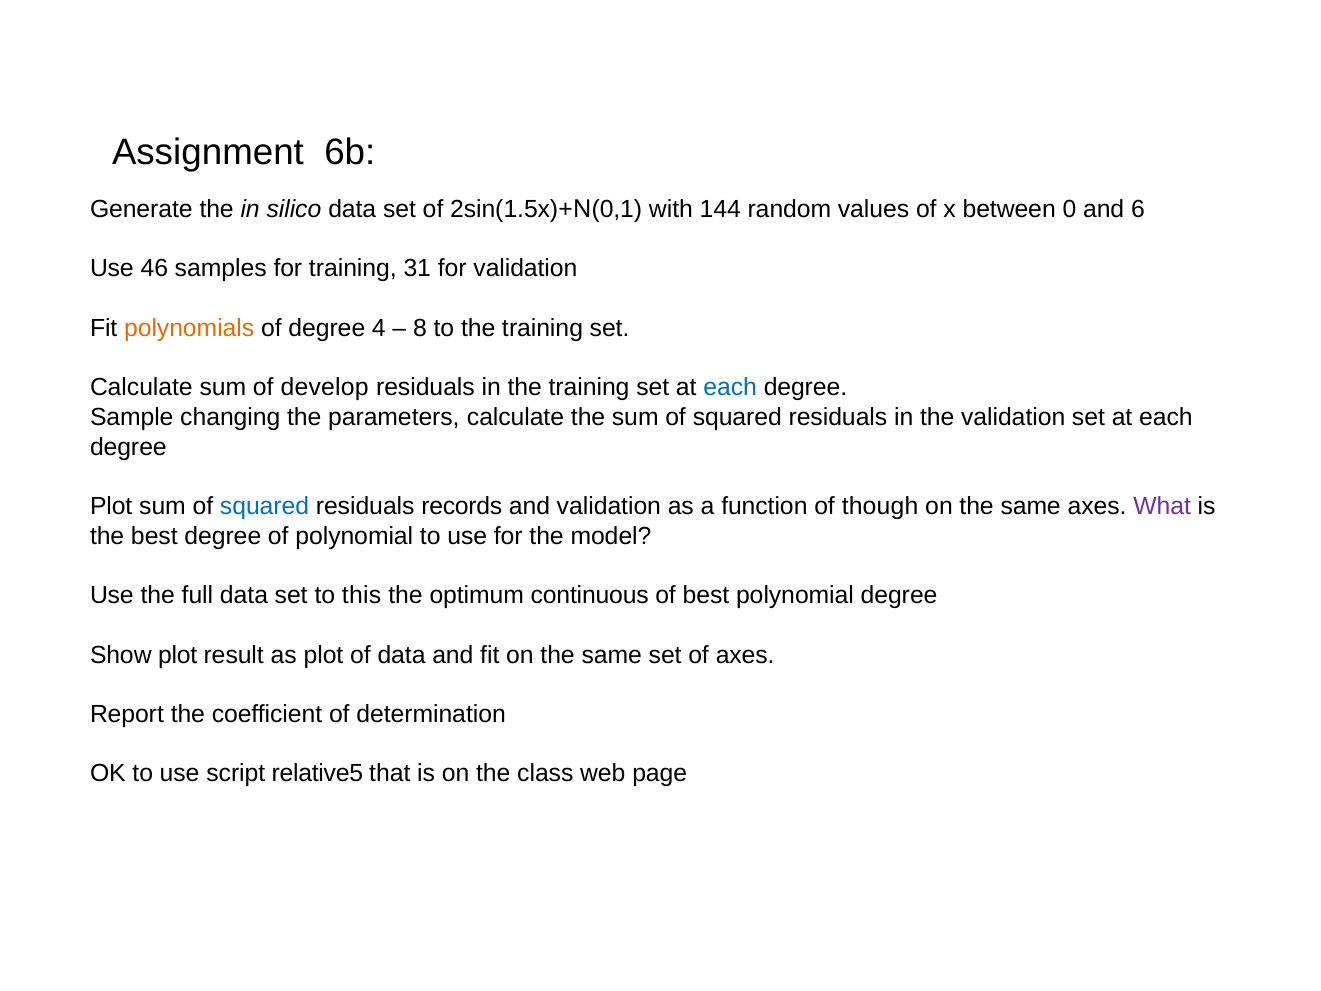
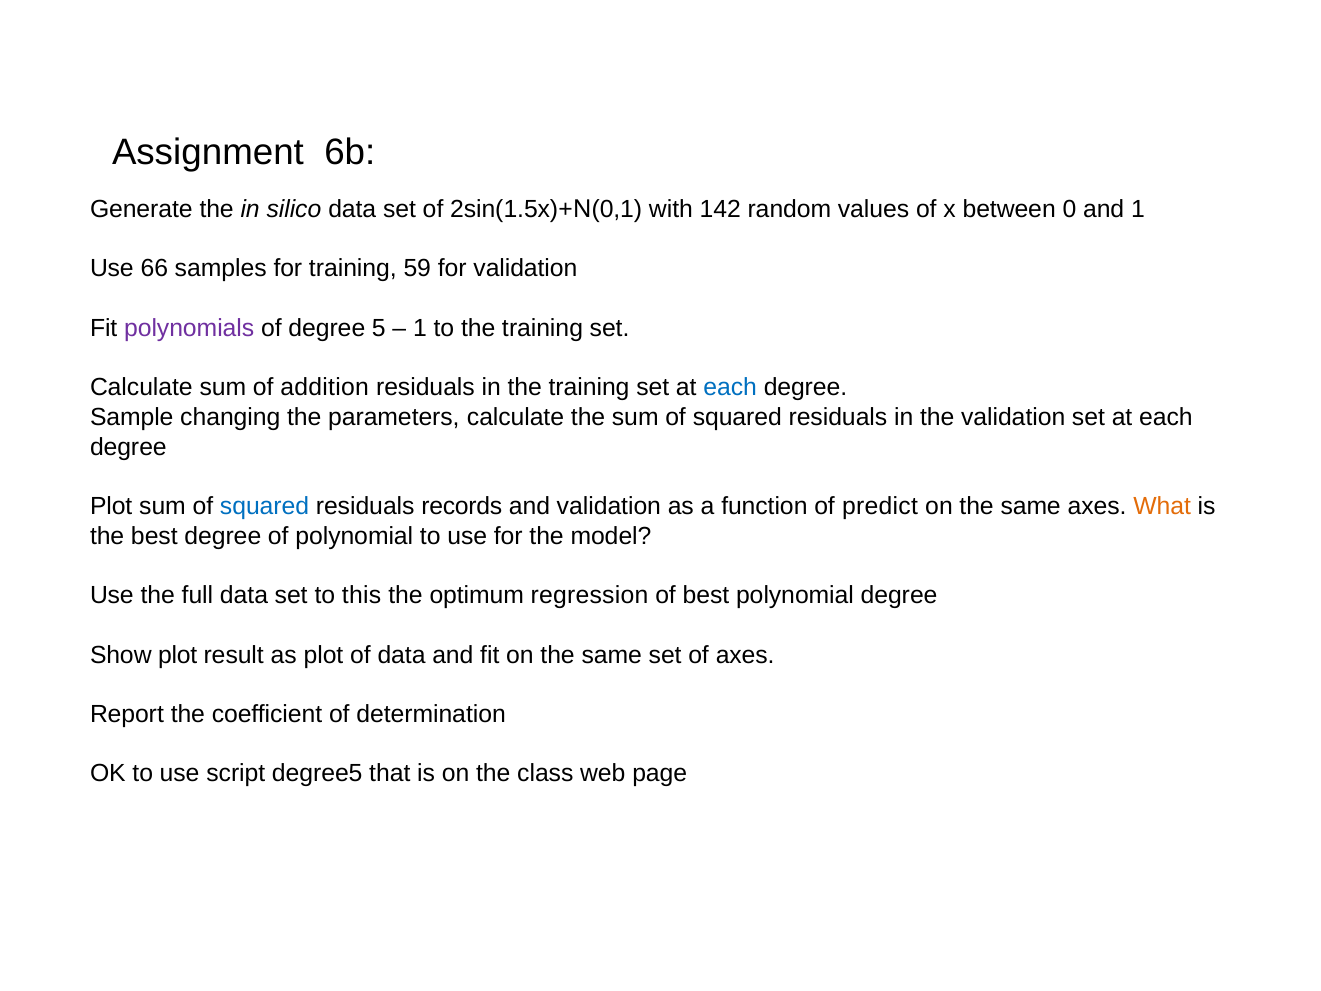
144: 144 -> 142
and 6: 6 -> 1
46: 46 -> 66
31: 31 -> 59
polynomials colour: orange -> purple
4: 4 -> 5
8 at (420, 328): 8 -> 1
develop: develop -> addition
though: though -> predict
What colour: purple -> orange
continuous: continuous -> regression
relative5: relative5 -> degree5
